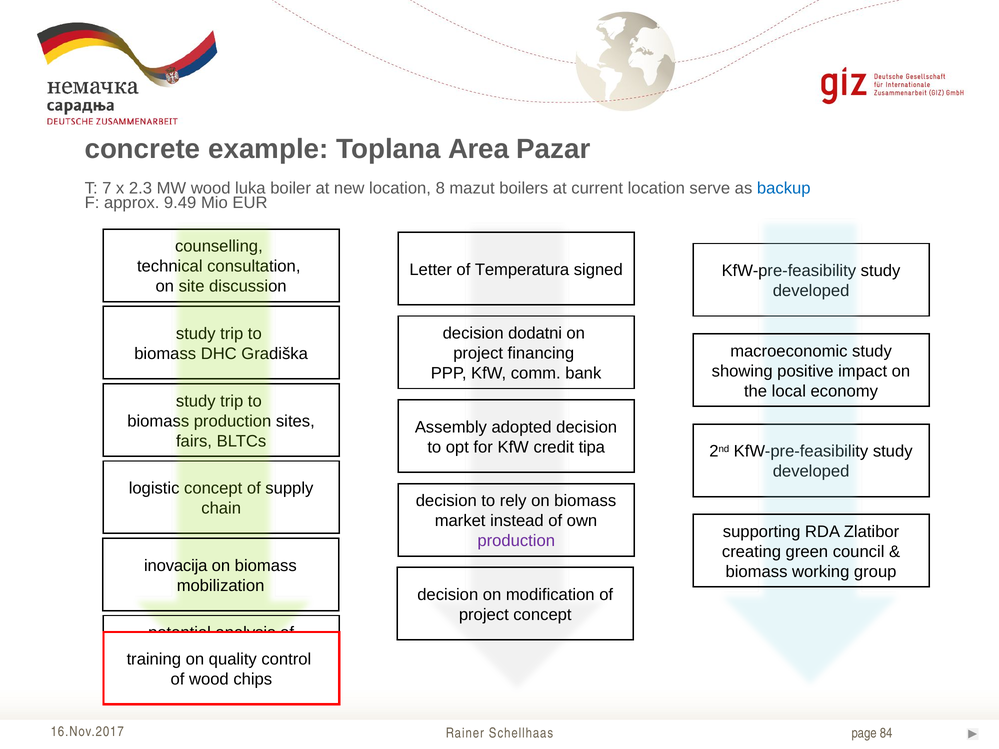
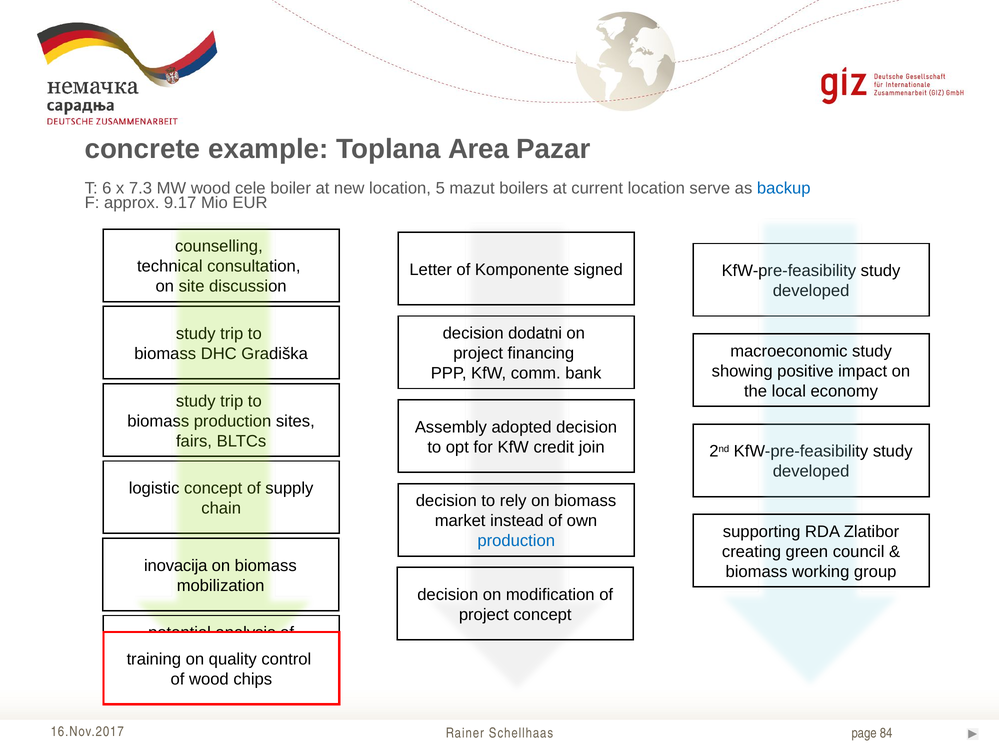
7: 7 -> 6
2.3: 2.3 -> 7.3
luka: luka -> cele
8: 8 -> 5
9.49: 9.49 -> 9.17
Temperatura: Temperatura -> Komponente
tipa: tipa -> join
production at (516, 541) colour: purple -> blue
